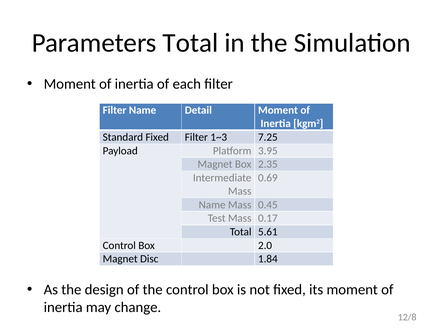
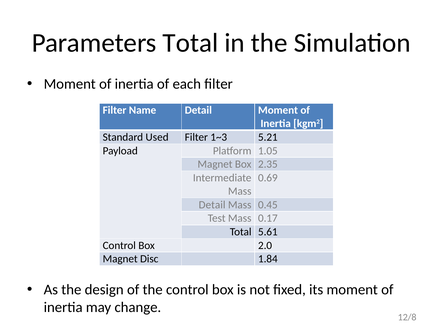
Standard Fixed: Fixed -> Used
7.25: 7.25 -> 5.21
3.95: 3.95 -> 1.05
Name at (212, 205): Name -> Detail
